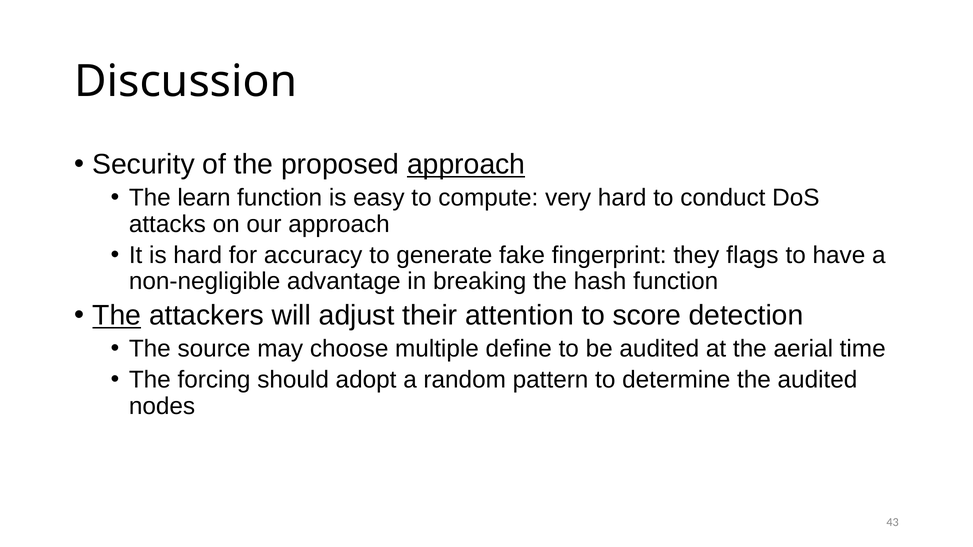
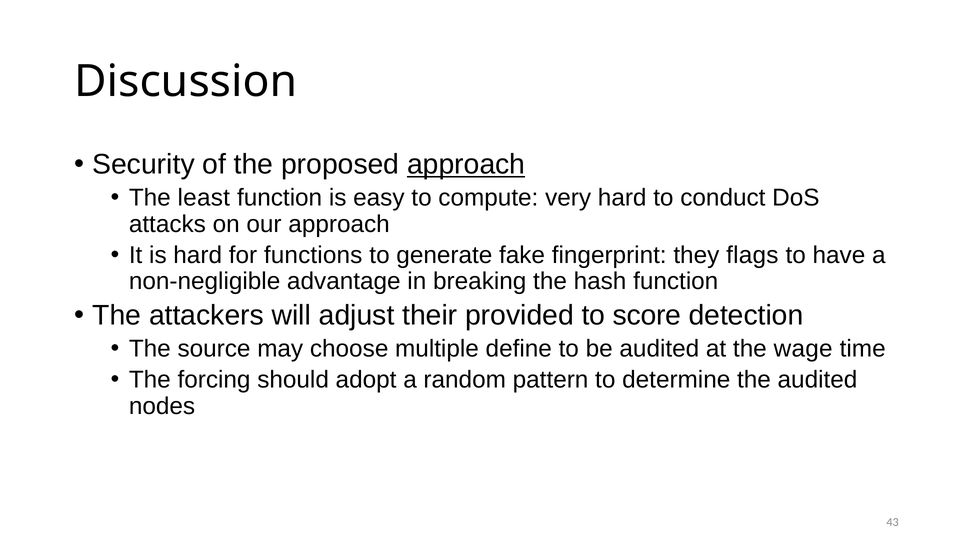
learn: learn -> least
accuracy: accuracy -> functions
The at (117, 316) underline: present -> none
attention: attention -> provided
aerial: aerial -> wage
